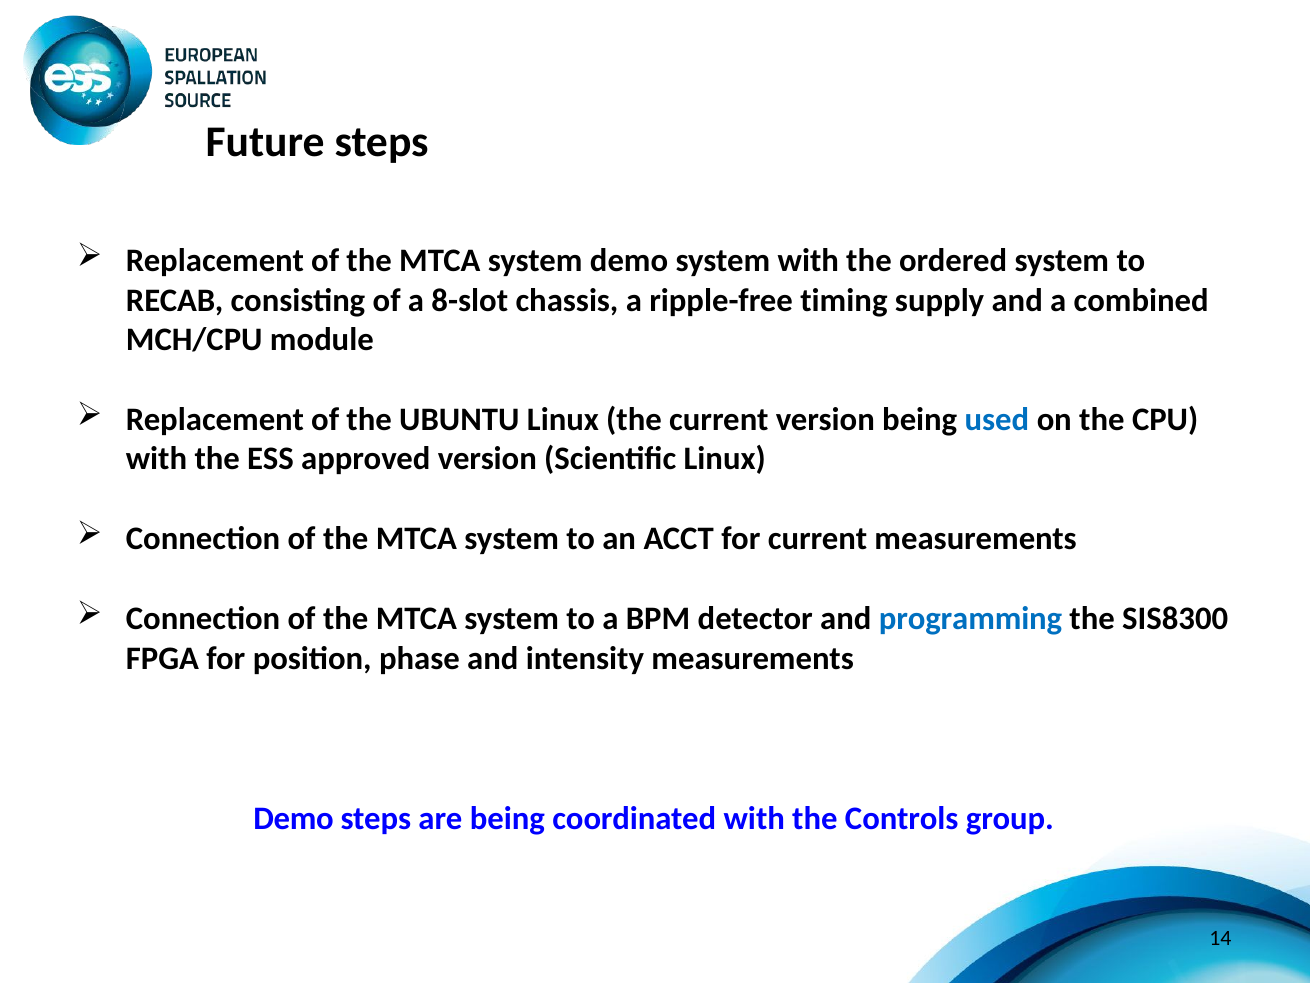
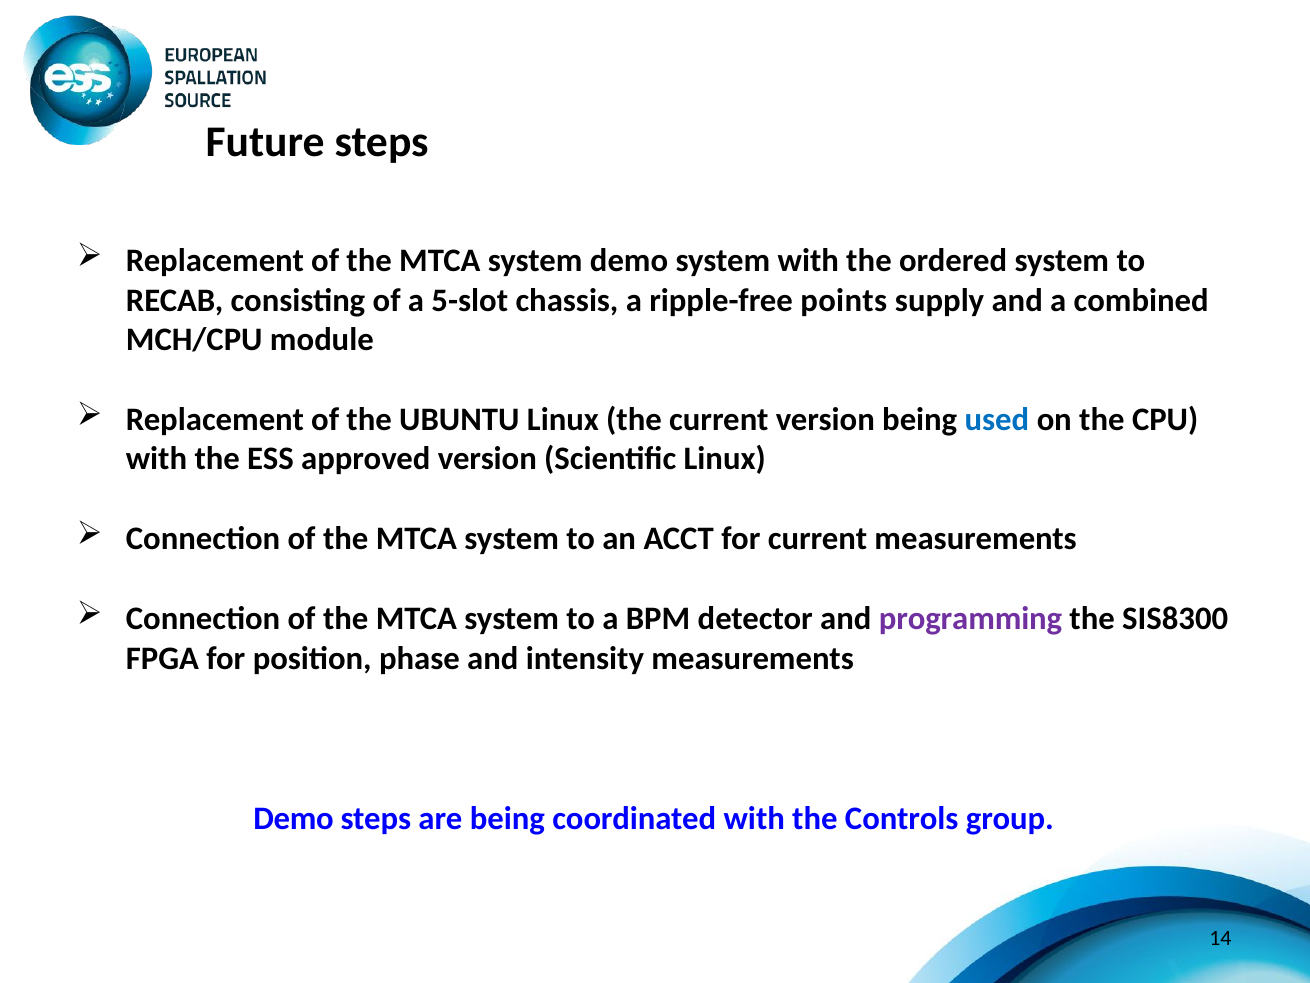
8-slot: 8-slot -> 5-slot
timing: timing -> points
programming colour: blue -> purple
